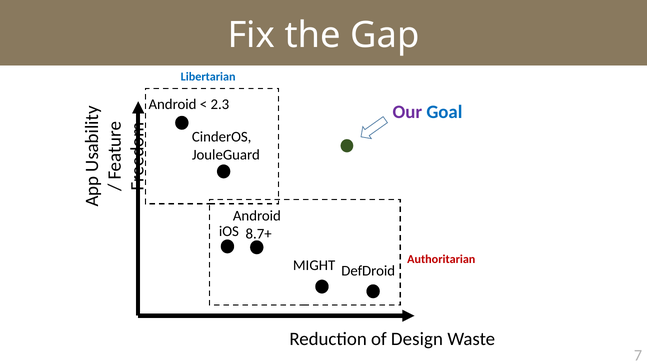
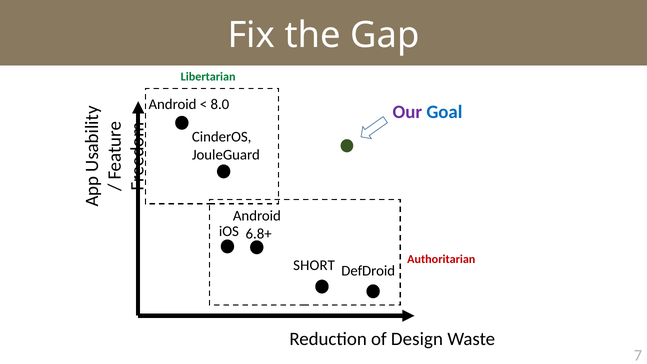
Libertarian colour: blue -> green
2.3: 2.3 -> 8.0
8.7+: 8.7+ -> 6.8+
MIGHT: MIGHT -> SHORT
